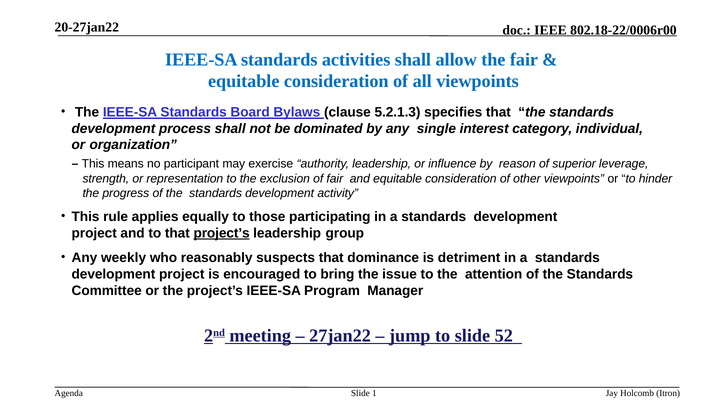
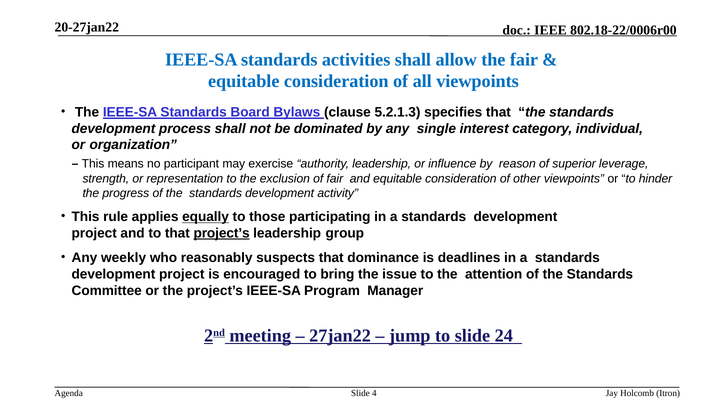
equally underline: none -> present
detriment: detriment -> deadlines
52: 52 -> 24
1: 1 -> 4
